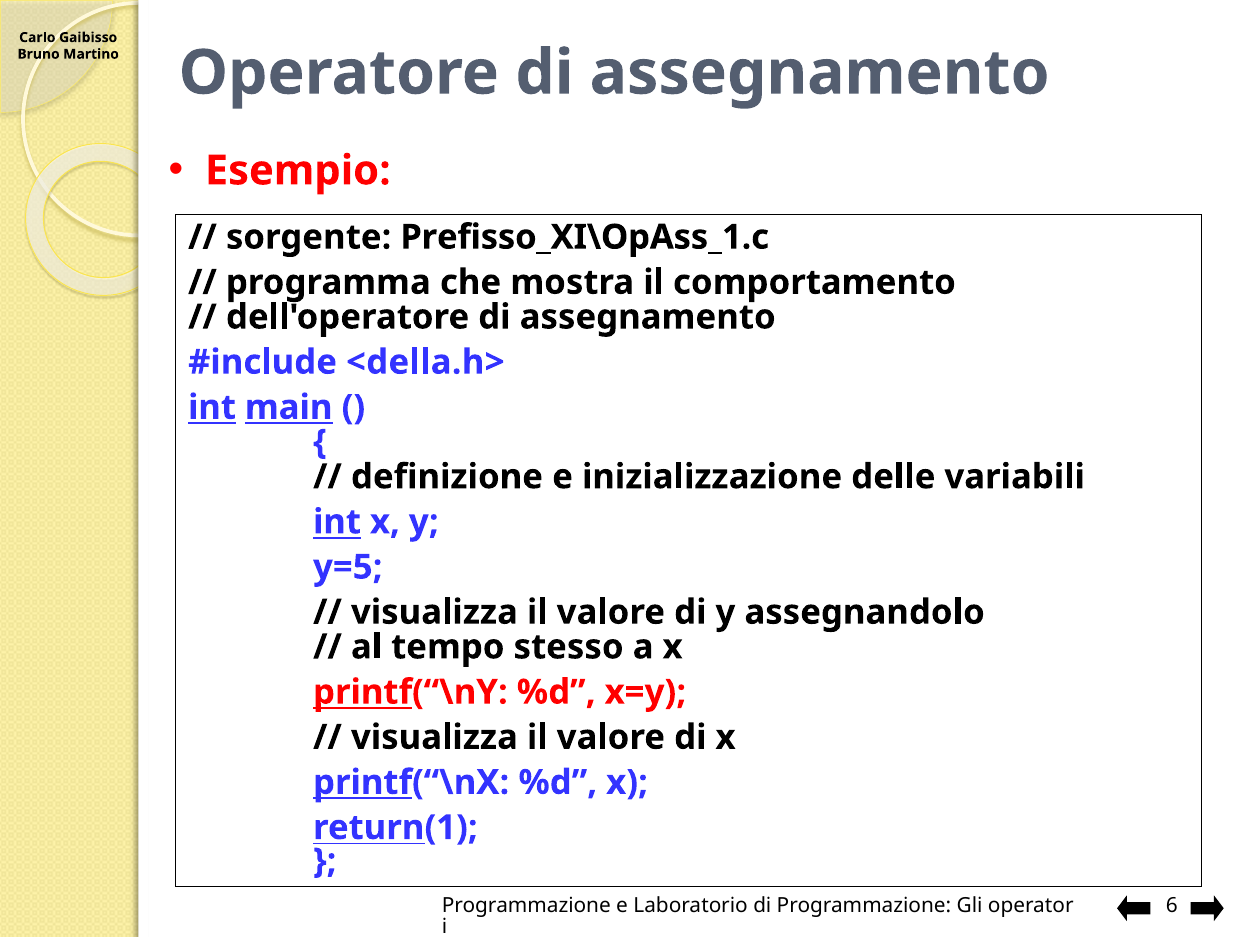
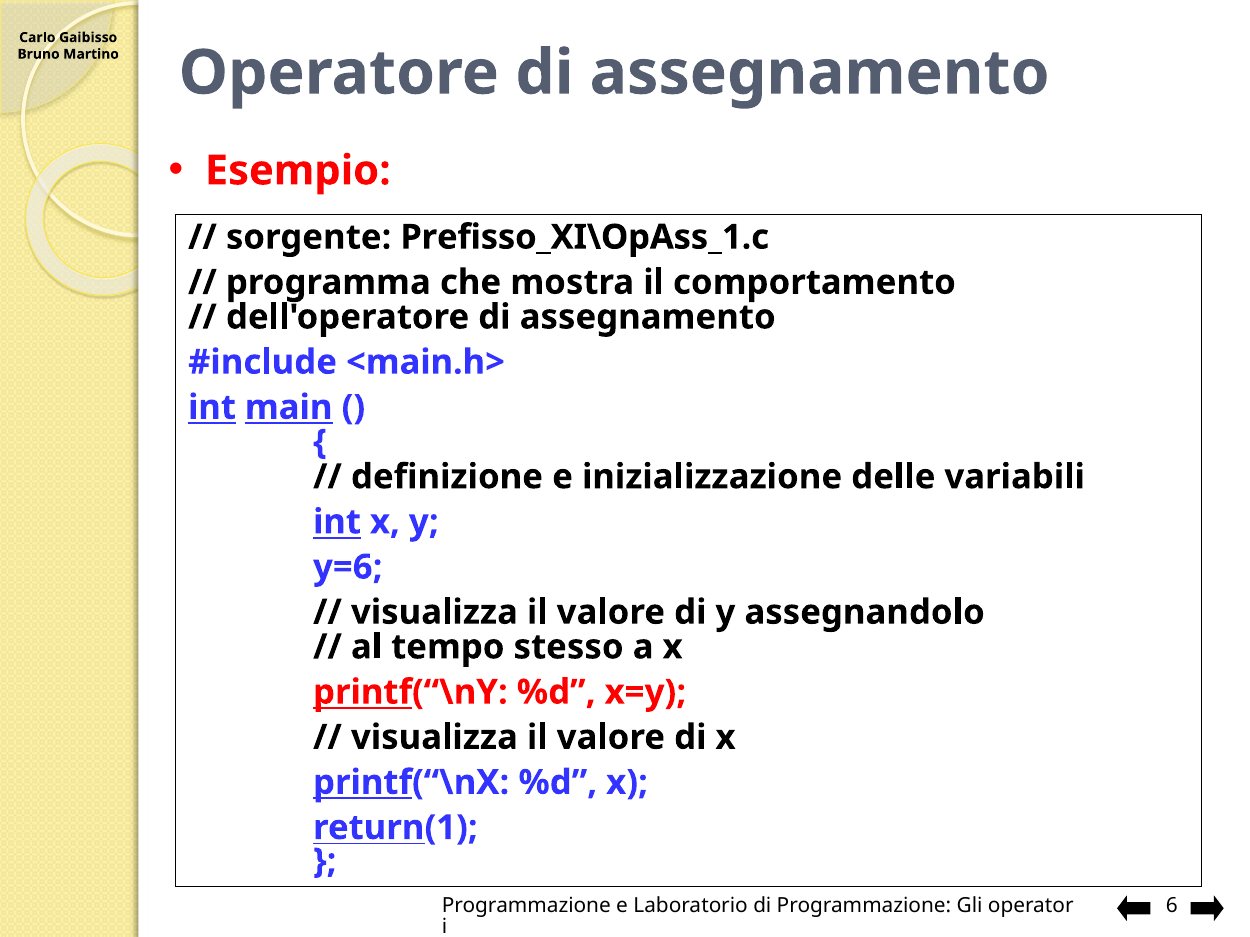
<della.h>: <della.h> -> <main.h>
y=5: y=5 -> y=6
